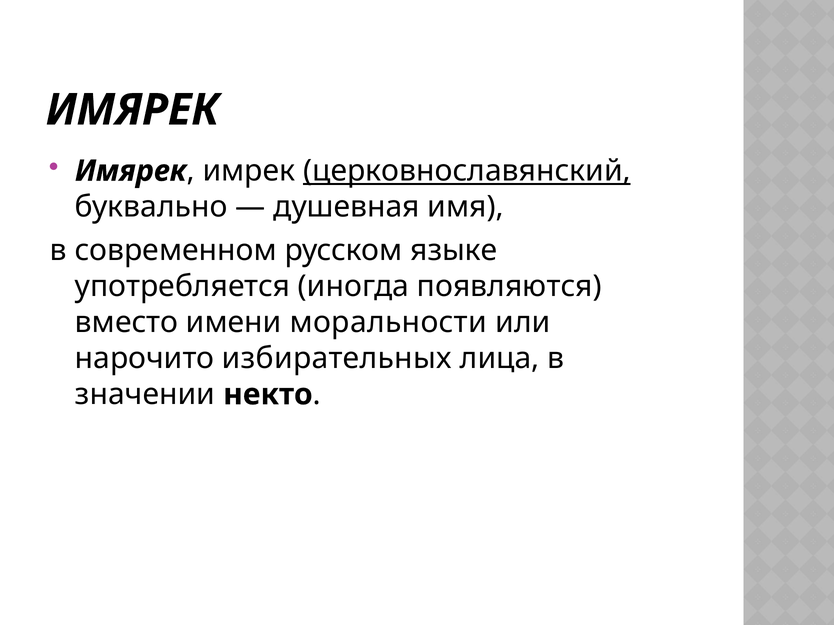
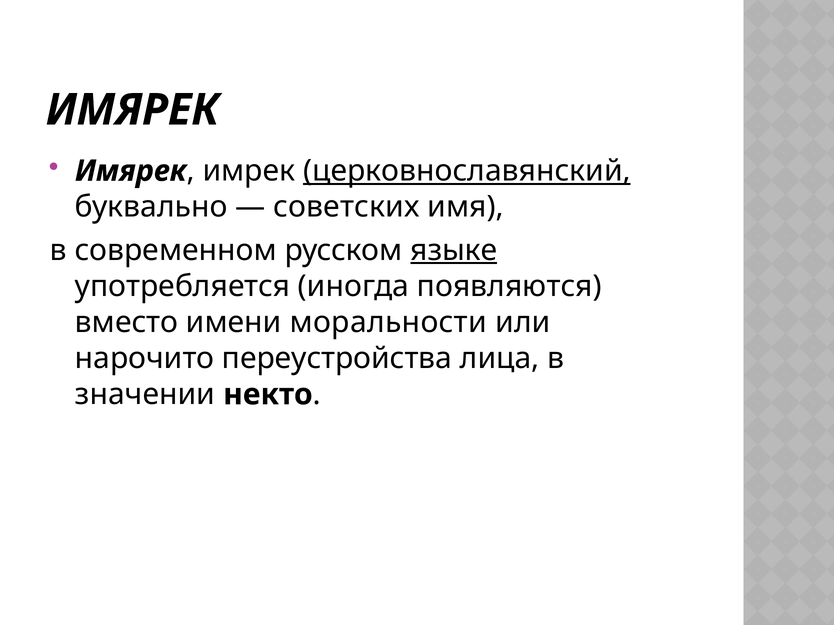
душевная: душевная -> советских
языке underline: none -> present
избирательных: избирательных -> переустройства
